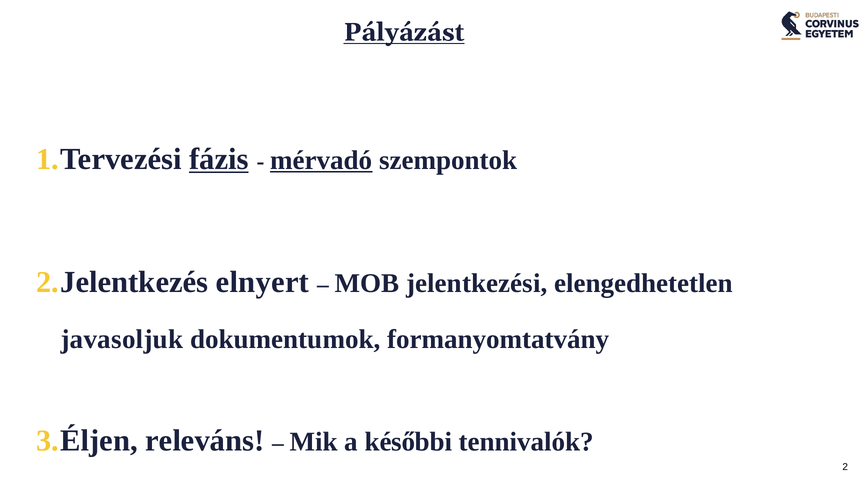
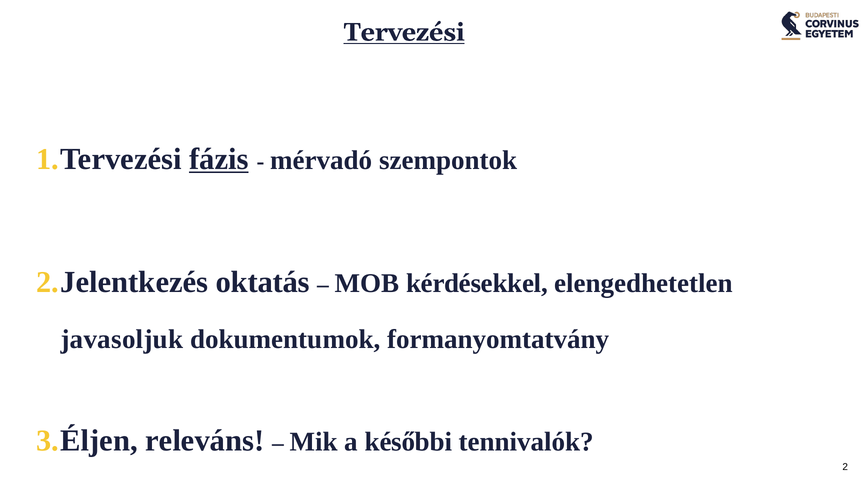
Pályázást: Pályázást -> Tervezési
mérvadó underline: present -> none
elnyert: elnyert -> oktatás
jelentkezési: jelentkezési -> kérdésekkel
